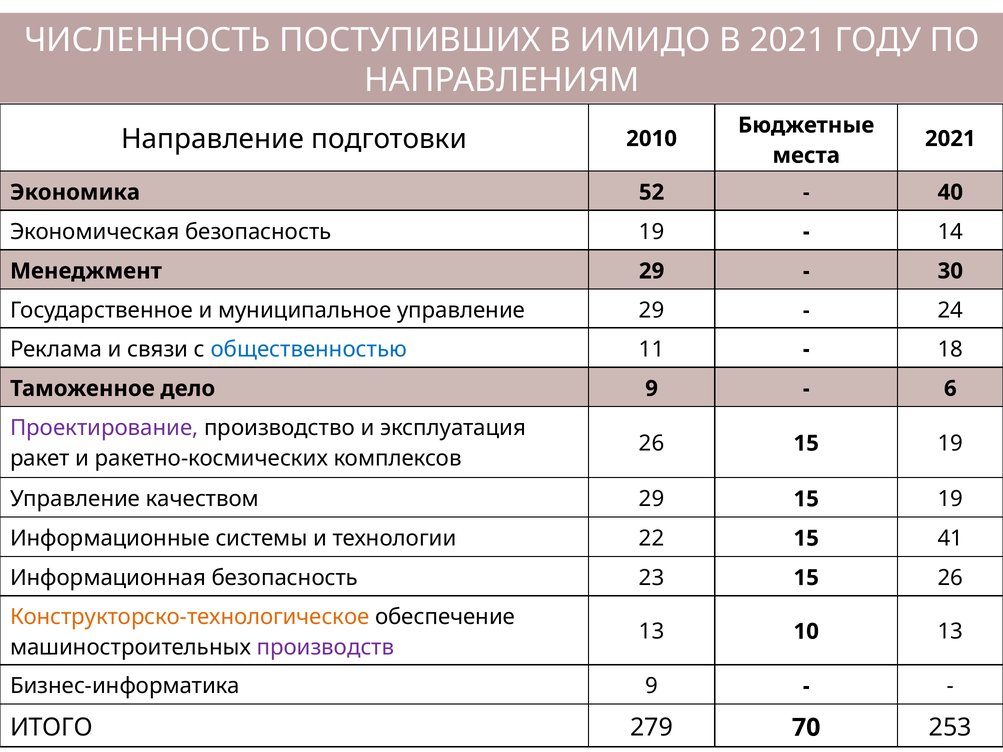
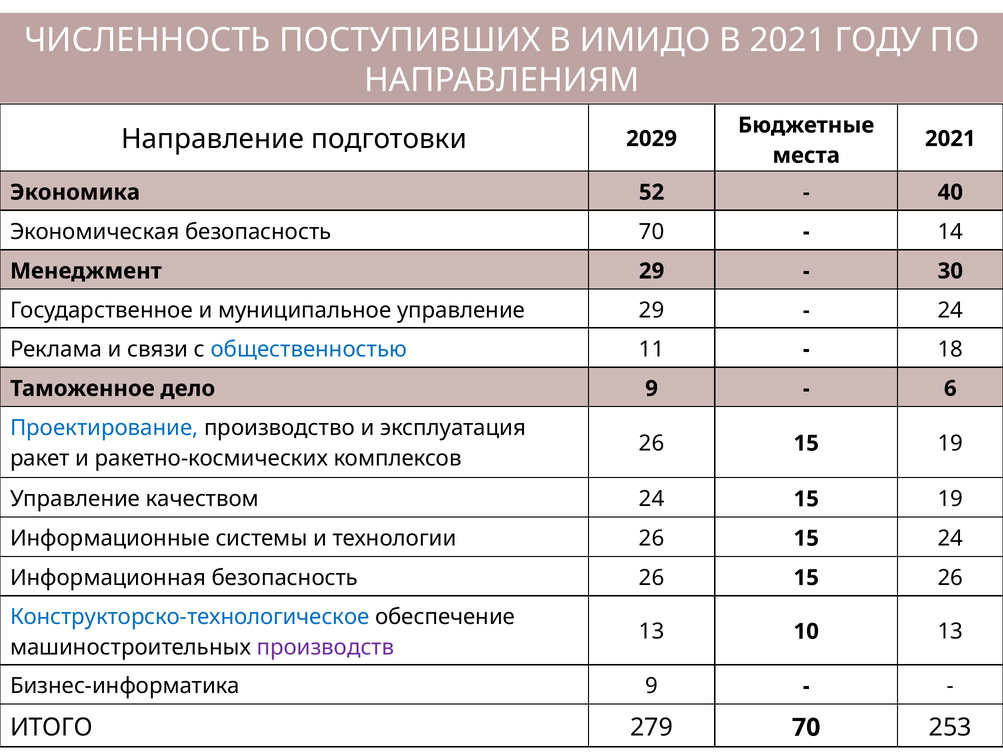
2010: 2010 -> 2029
безопасность 19: 19 -> 70
Проектирование colour: purple -> blue
качеством 29: 29 -> 24
технологии 22: 22 -> 26
15 41: 41 -> 24
безопасность 23: 23 -> 26
Конструкторско-технологическое colour: orange -> blue
